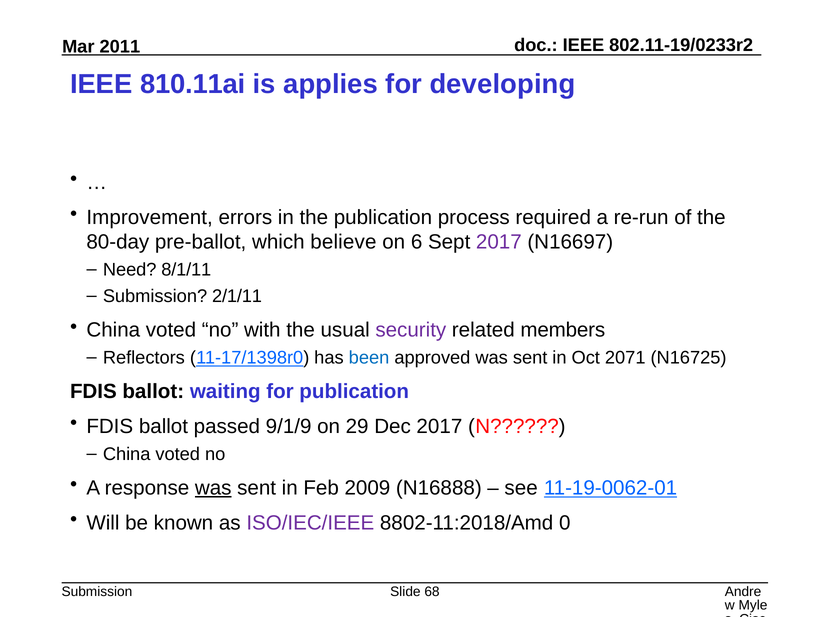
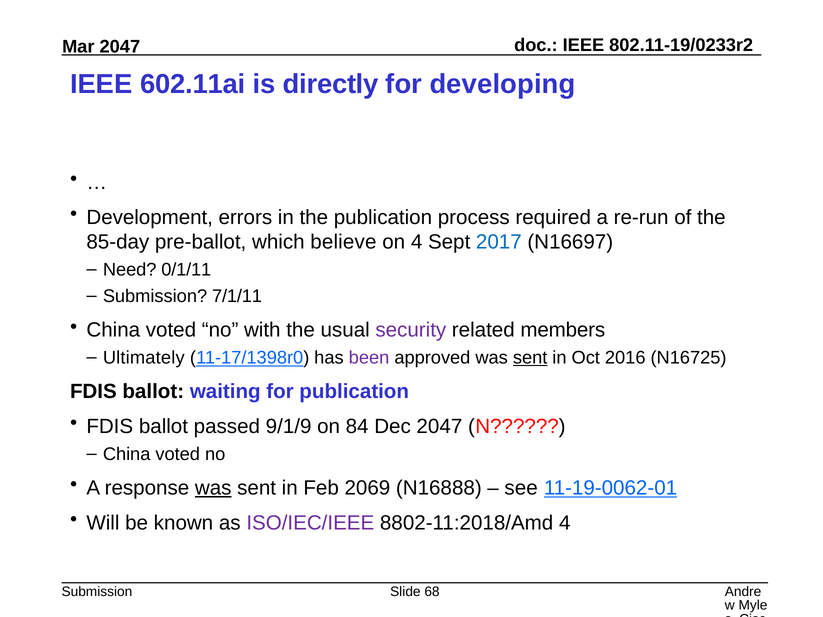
2011 at (120, 47): 2011 -> 2047
810.11ai: 810.11ai -> 602.11ai
applies: applies -> directly
Improvement: Improvement -> Development
80-day: 80-day -> 85-day
on 6: 6 -> 4
2017 at (499, 242) colour: purple -> blue
8/1/11: 8/1/11 -> 0/1/11
2/1/11: 2/1/11 -> 7/1/11
Reflectors: Reflectors -> Ultimately
been colour: blue -> purple
sent at (530, 358) underline: none -> present
2071: 2071 -> 2016
29: 29 -> 84
Dec 2017: 2017 -> 2047
2009: 2009 -> 2069
8802-11:2018/Amd 0: 0 -> 4
